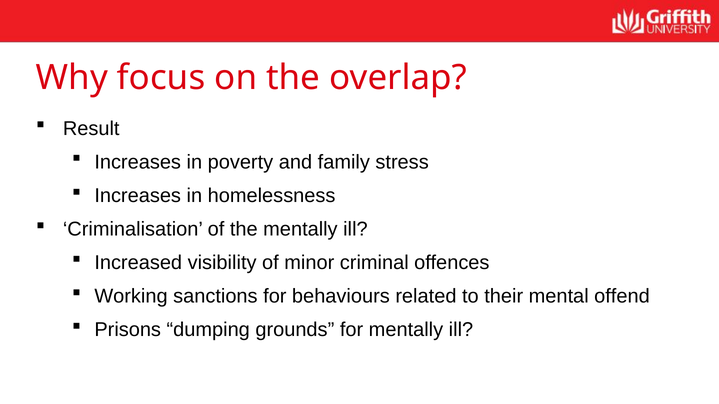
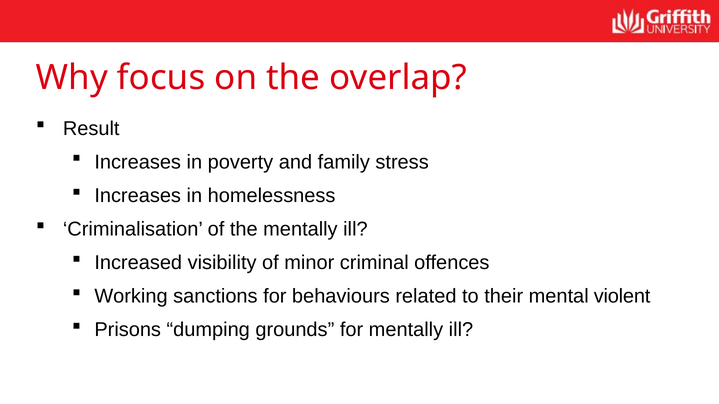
offend: offend -> violent
